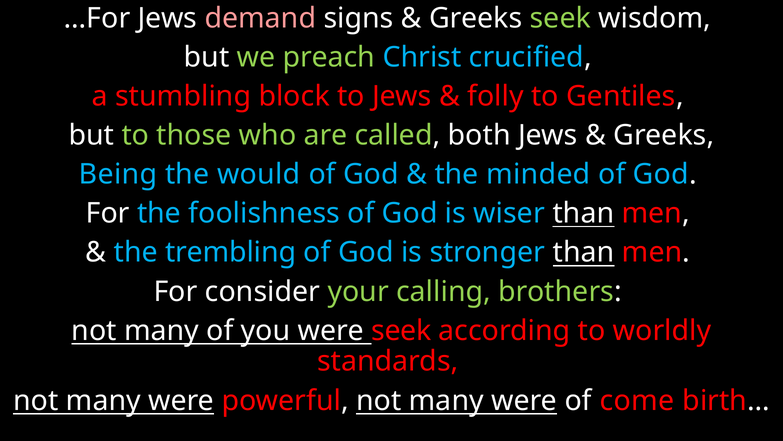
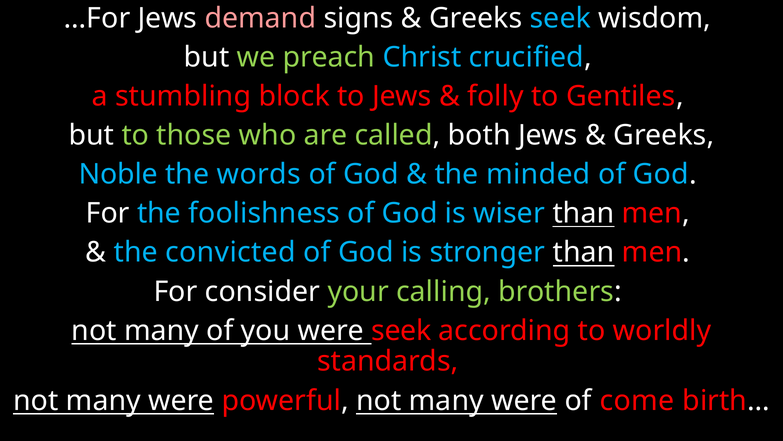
seek at (560, 18) colour: light green -> light blue
Being: Being -> Noble
would: would -> words
trembling: trembling -> convicted
